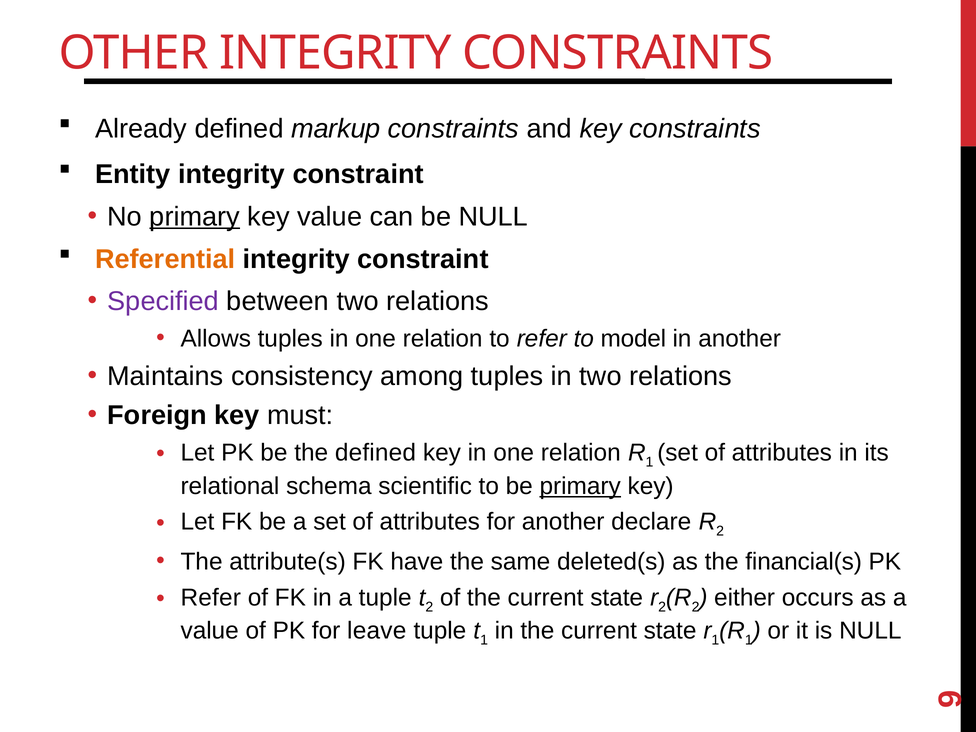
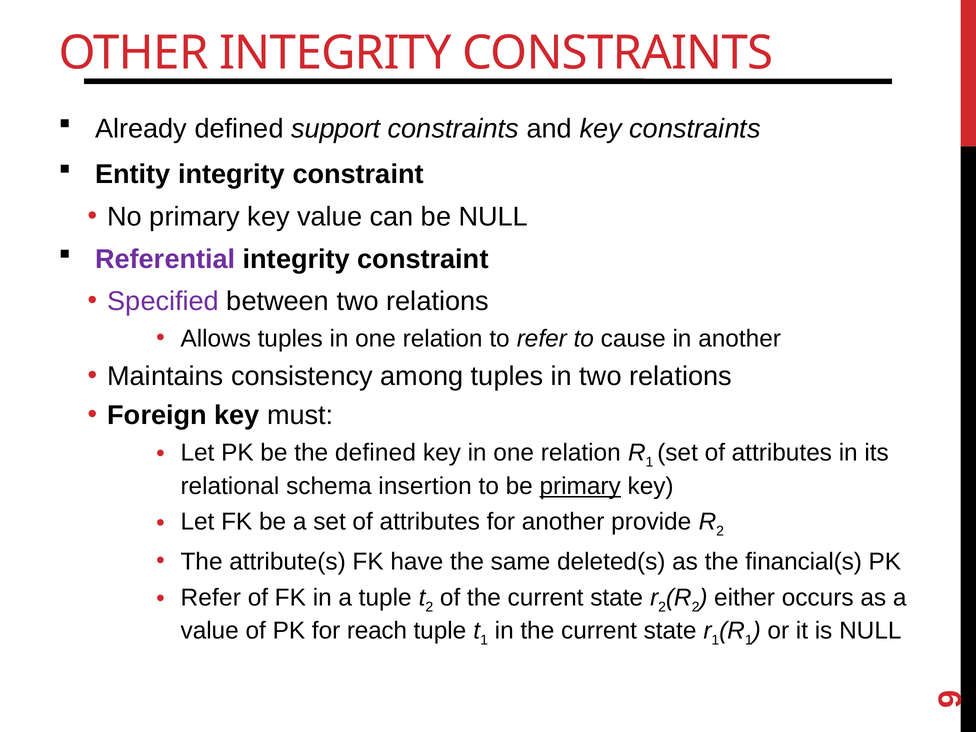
markup: markup -> support
primary at (195, 217) underline: present -> none
Referential colour: orange -> purple
model: model -> cause
scientific: scientific -> insertion
declare: declare -> provide
leave: leave -> reach
